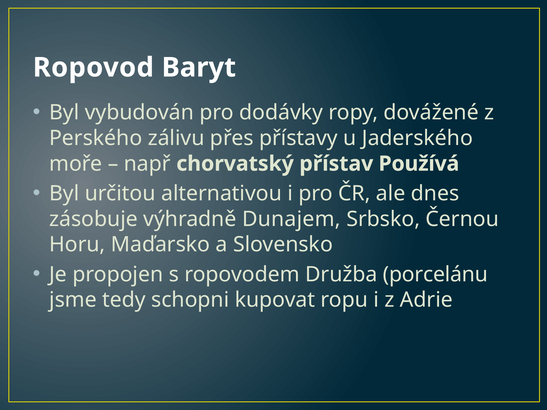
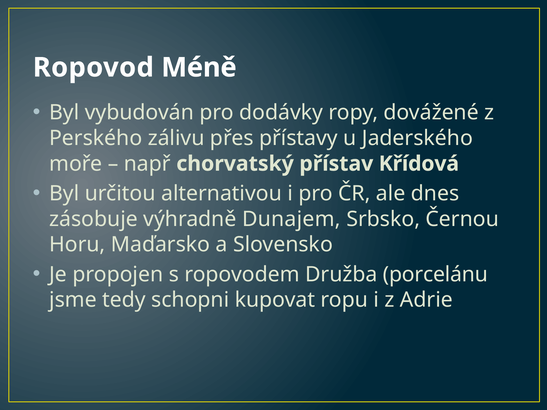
Baryt: Baryt -> Méně
Používá: Používá -> Křídová
